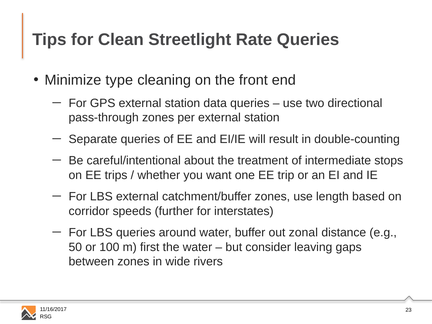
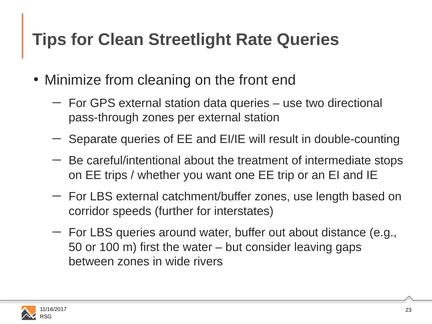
type: type -> from
out zonal: zonal -> about
